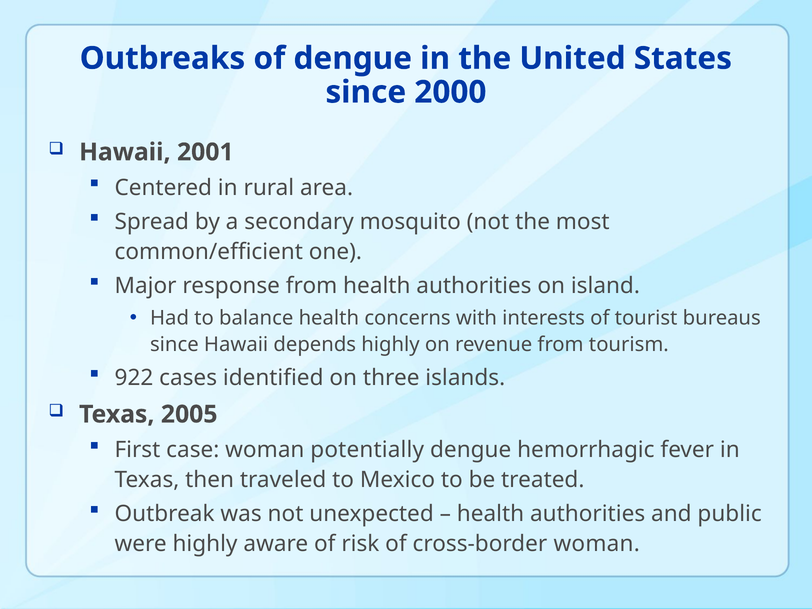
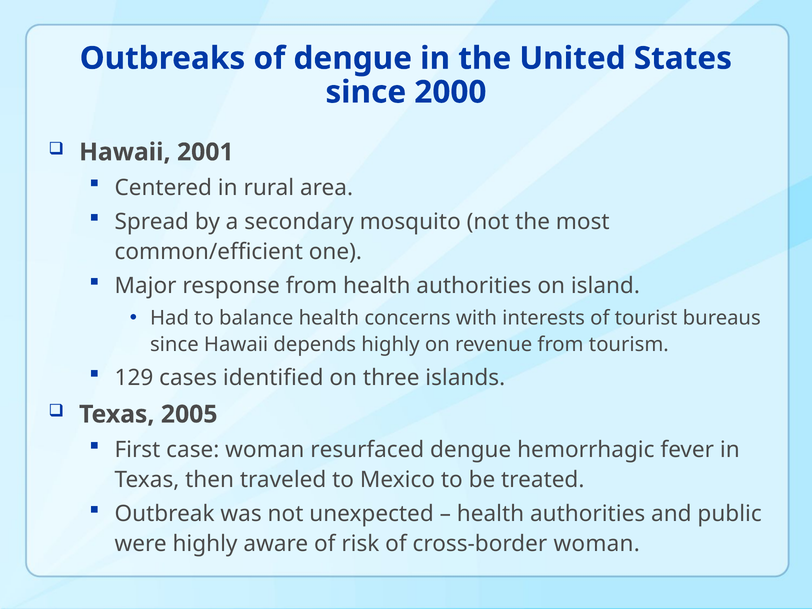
922: 922 -> 129
potentially: potentially -> resurfaced
